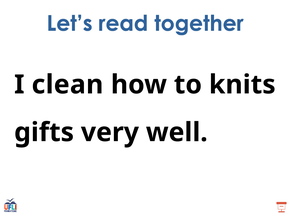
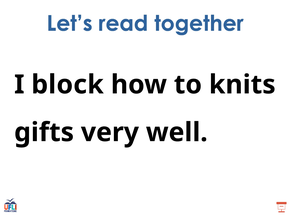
clean: clean -> block
